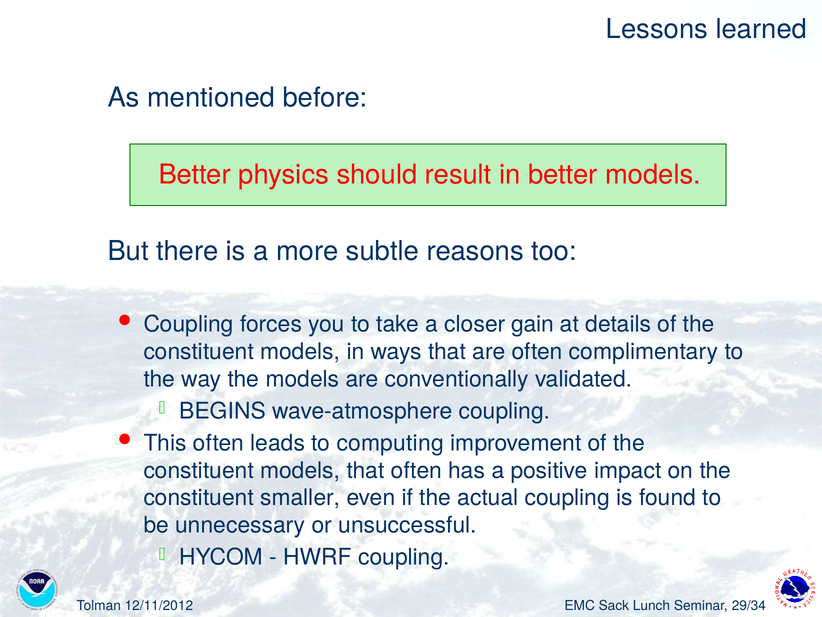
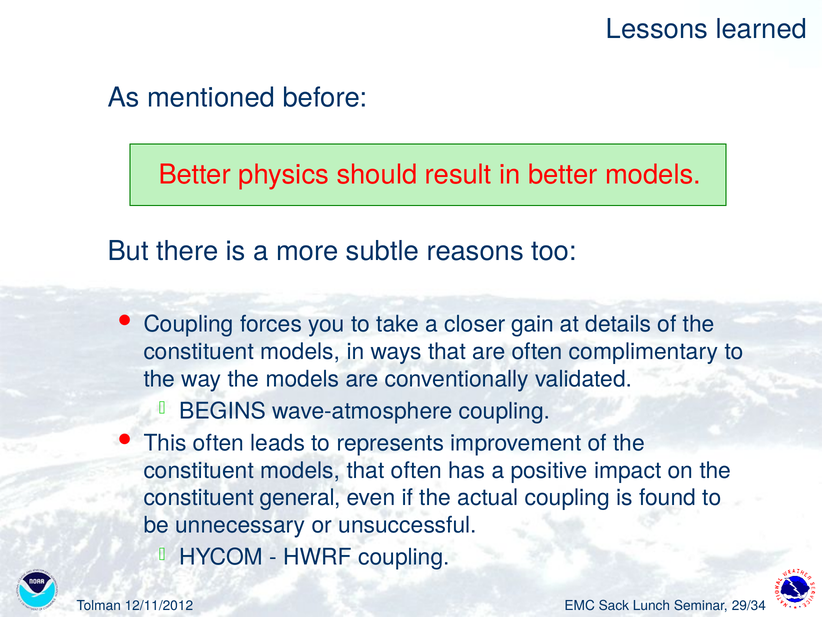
computing: computing -> represents
smaller: smaller -> general
